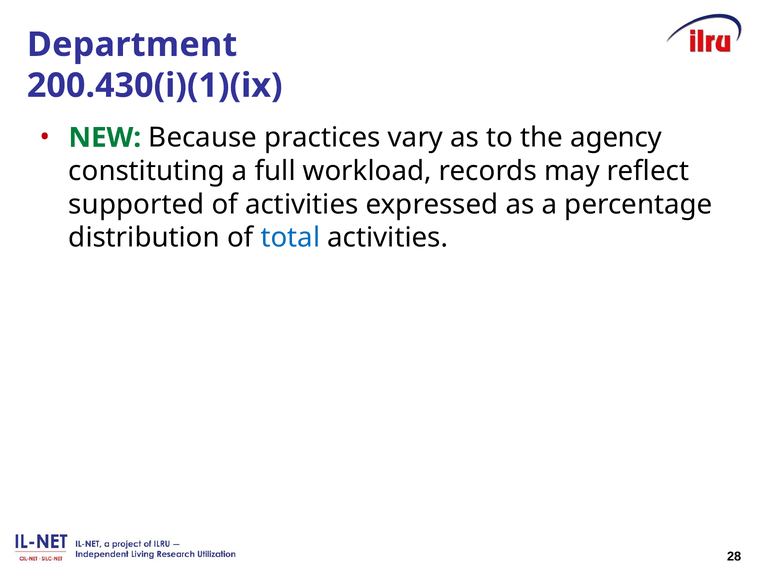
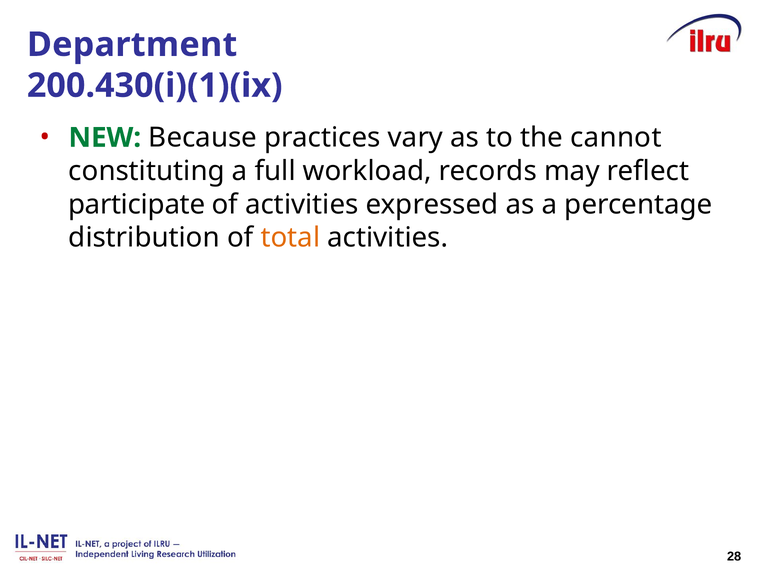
agency: agency -> cannot
supported: supported -> participate
total colour: blue -> orange
